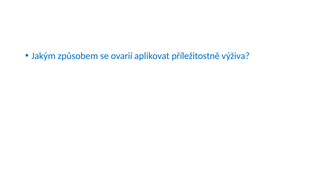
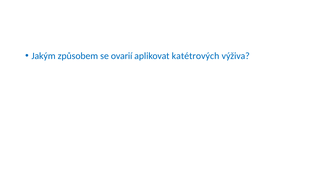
příležitostně: příležitostně -> katétrových
